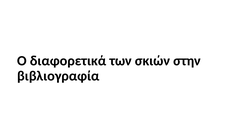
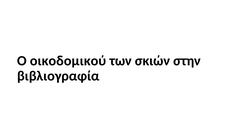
διαφορετικά: διαφορετικά -> οικοδομικού
